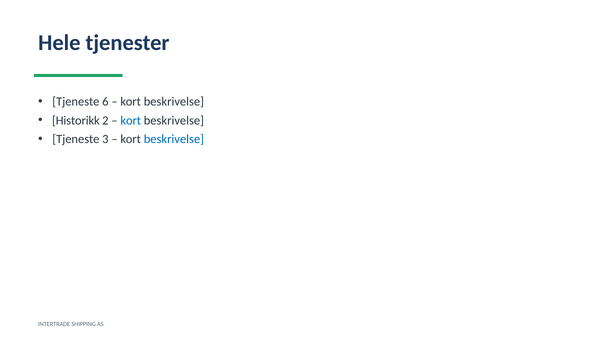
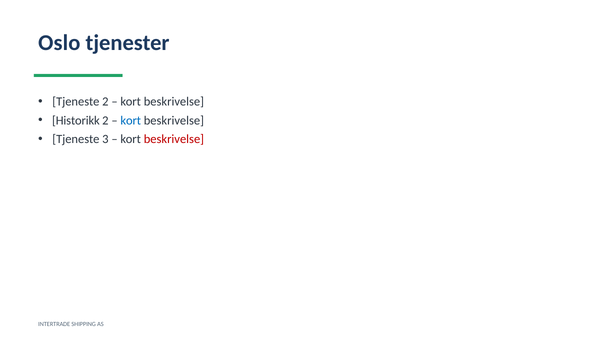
Hele: Hele -> Oslo
Tjeneste 6: 6 -> 2
beskrivelse at (174, 139) colour: blue -> red
